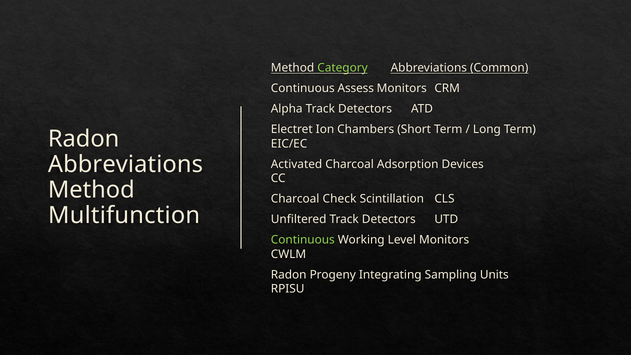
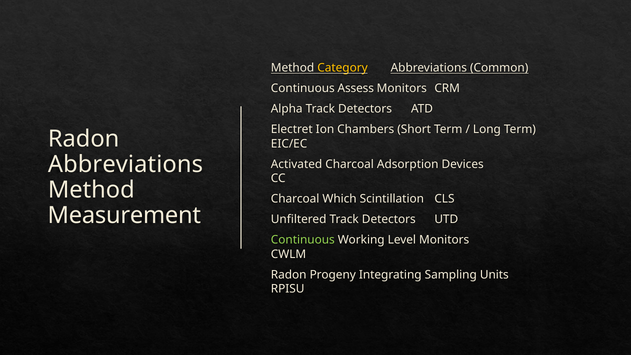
Category colour: light green -> yellow
Check: Check -> Which
Multifunction: Multifunction -> Measurement
